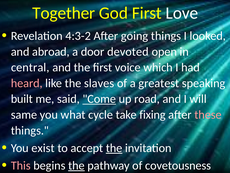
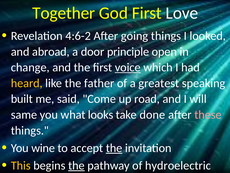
4:3-2: 4:3-2 -> 4:6-2
devoted: devoted -> principle
central: central -> change
voice underline: none -> present
heard colour: pink -> yellow
slaves: slaves -> father
Come underline: present -> none
cycle: cycle -> looks
fixing: fixing -> done
exist: exist -> wine
This colour: pink -> yellow
covetousness: covetousness -> hydroelectric
